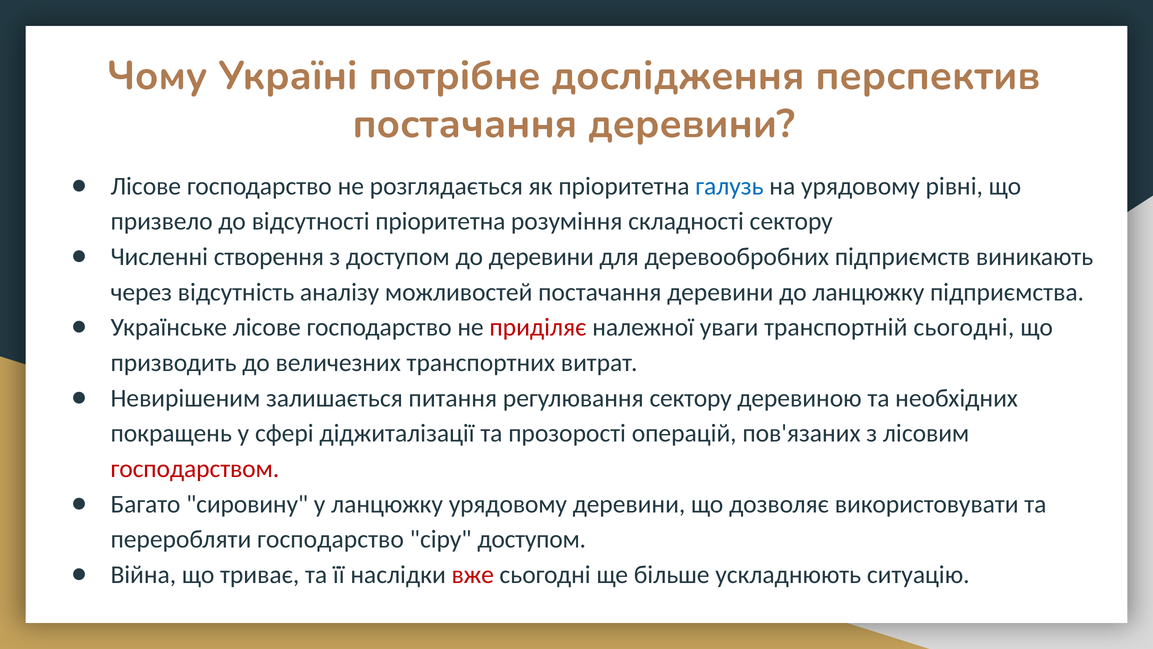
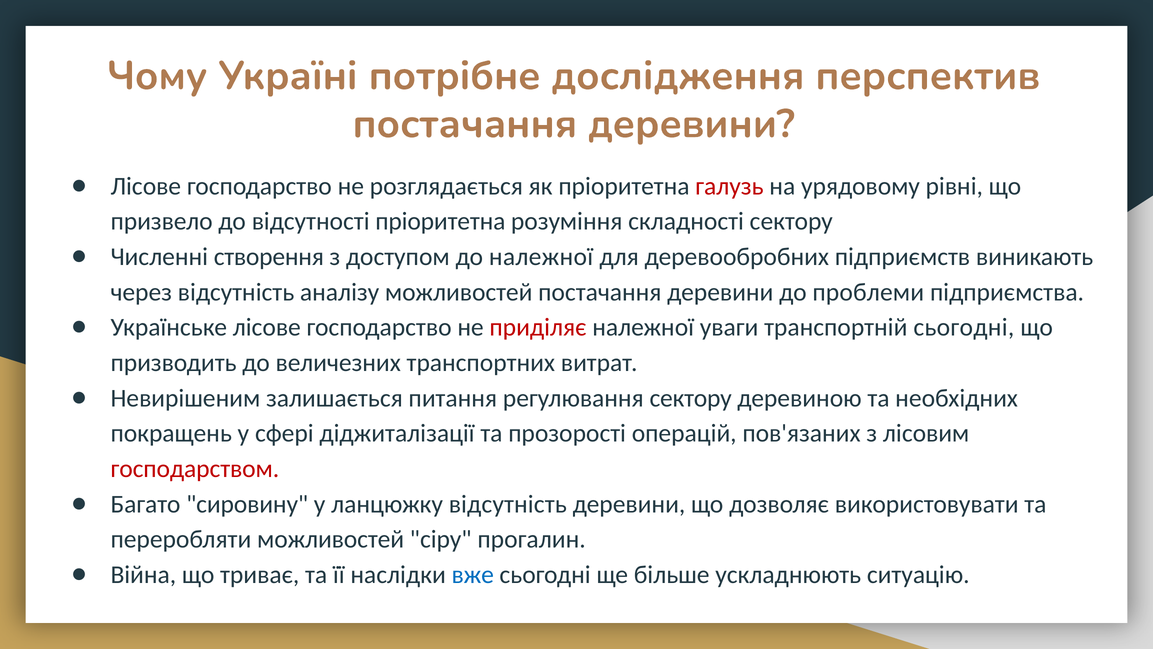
галузь colour: blue -> red
до деревини: деревини -> належної
до ланцюжку: ланцюжку -> проблеми
ланцюжку урядовому: урядовому -> відсутність
переробляти господарство: господарство -> можливостей
сіру доступом: доступом -> прогалин
вже colour: red -> blue
